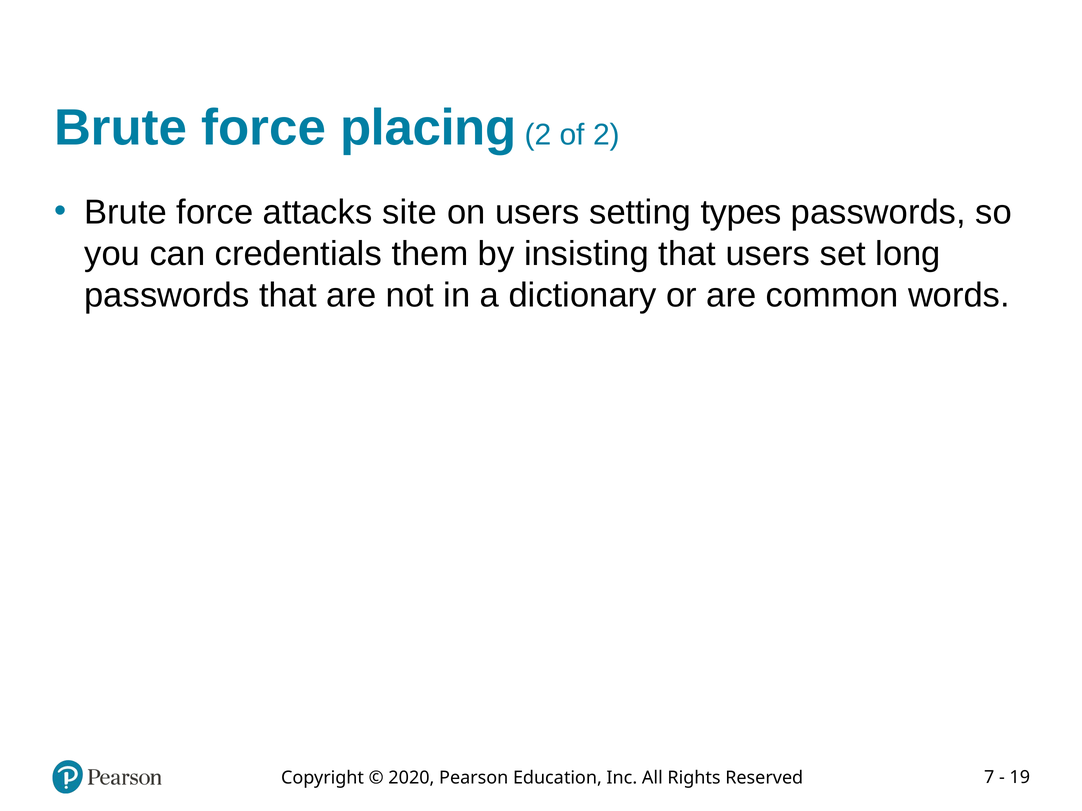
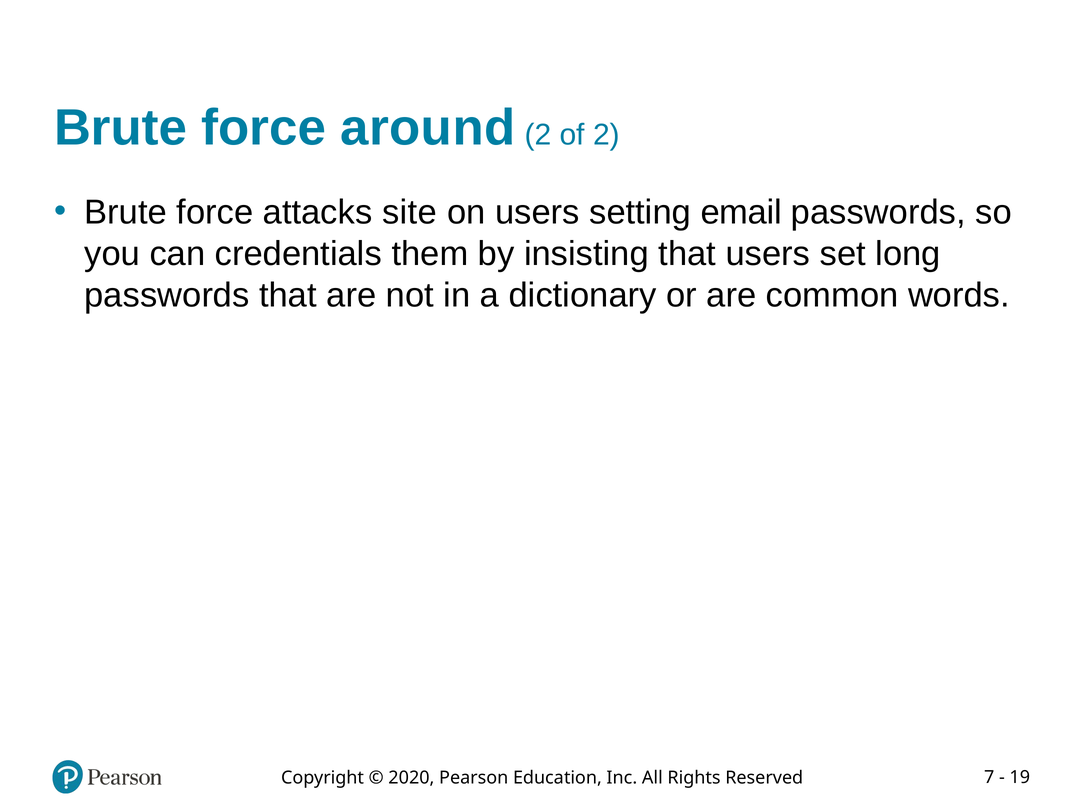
placing: placing -> around
types: types -> email
